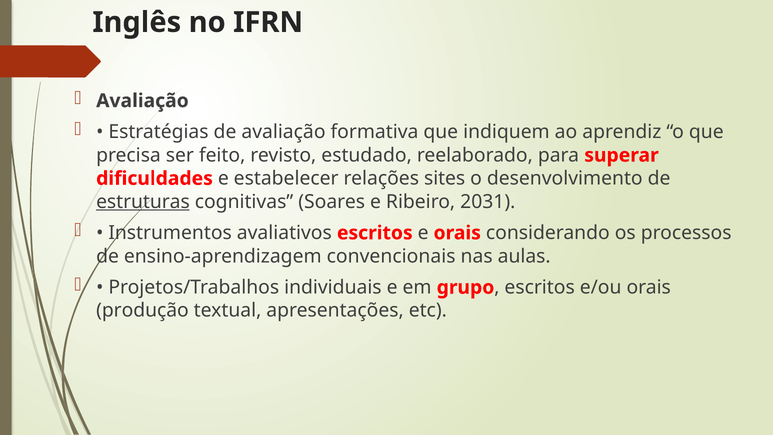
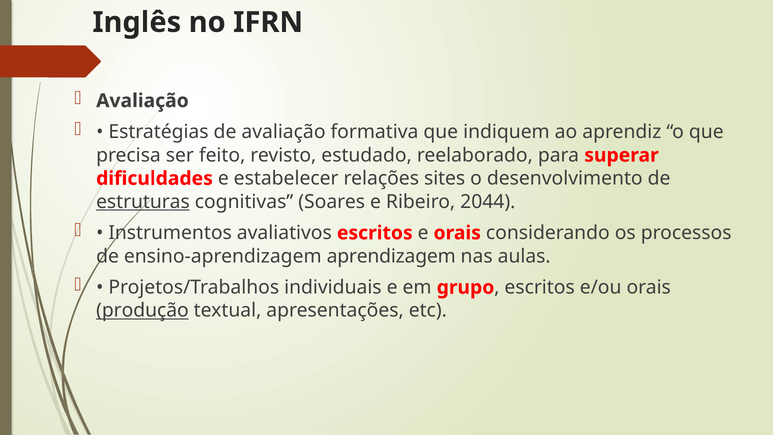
2031: 2031 -> 2044
convencionais: convencionais -> aprendizagem
produção underline: none -> present
